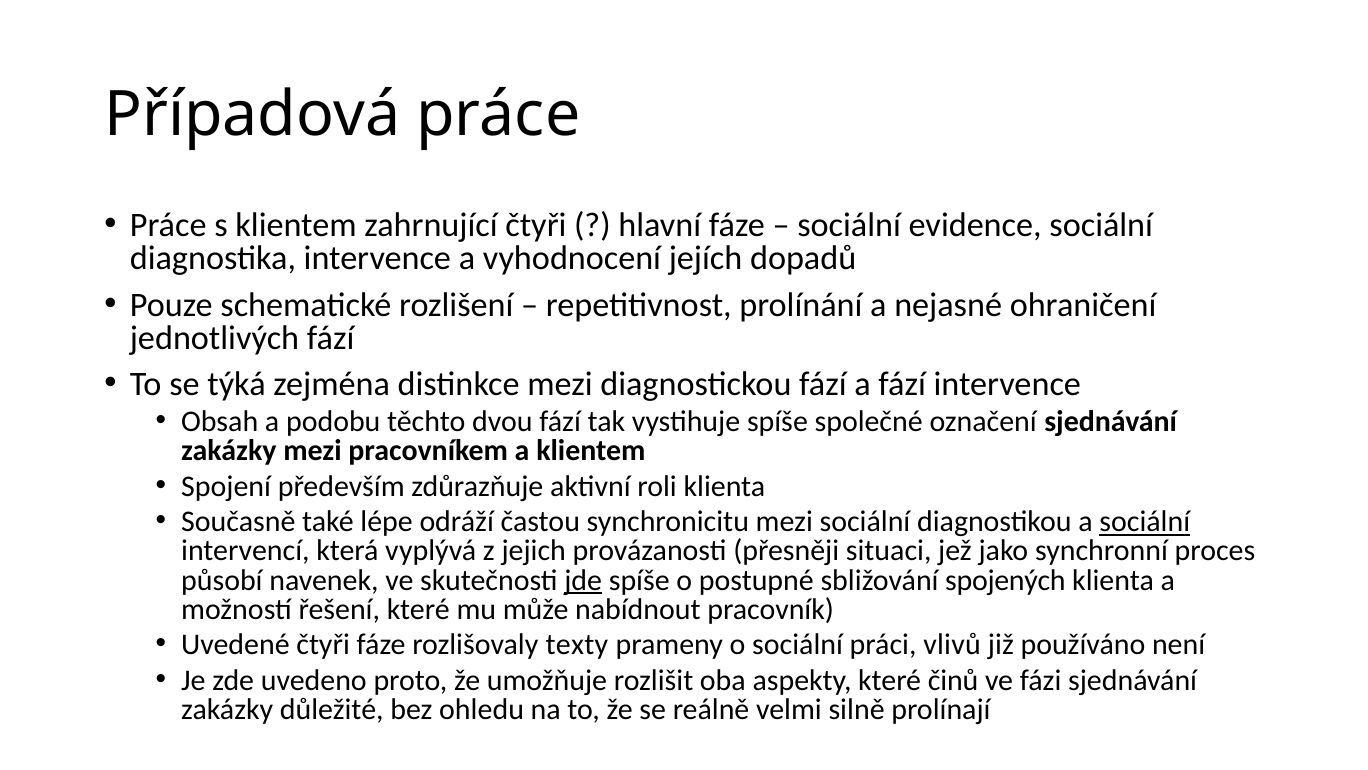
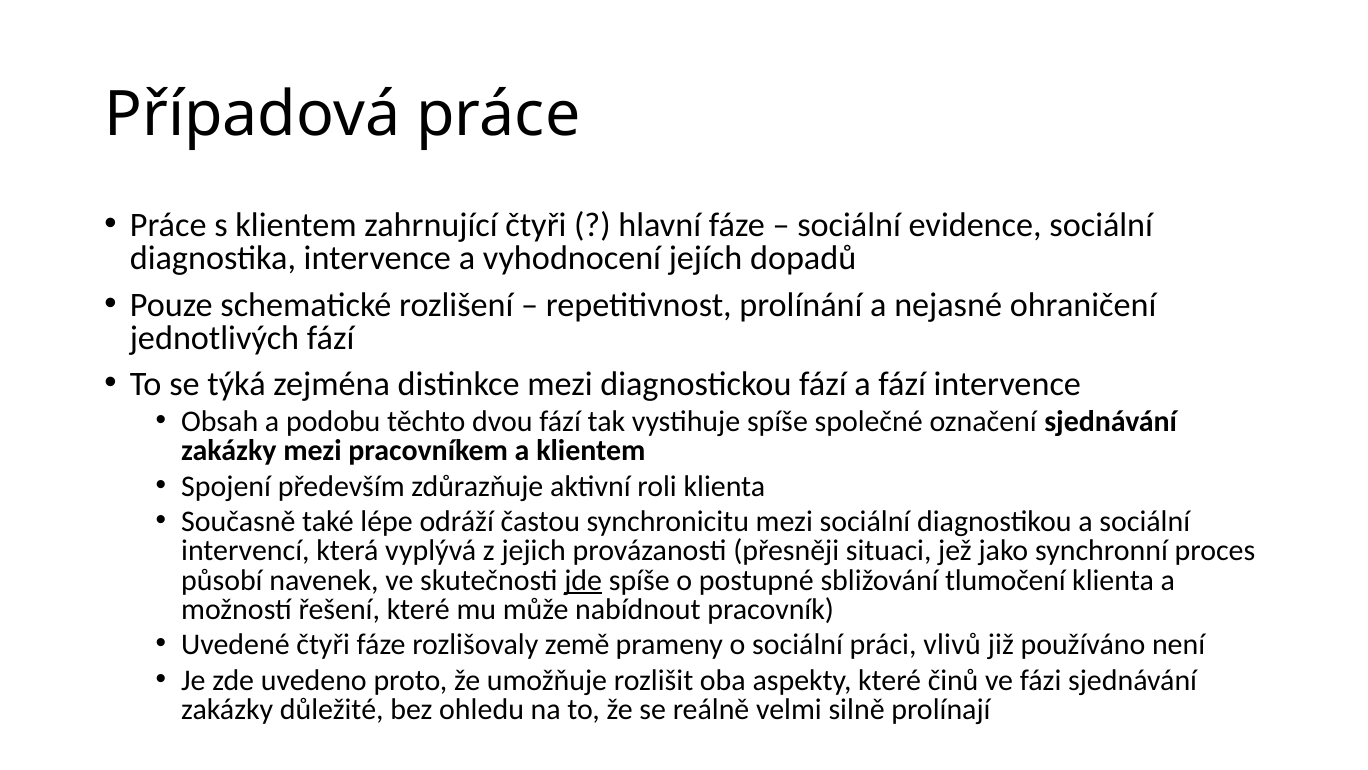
sociální at (1145, 522) underline: present -> none
spojených: spojených -> tlumočení
texty: texty -> země
